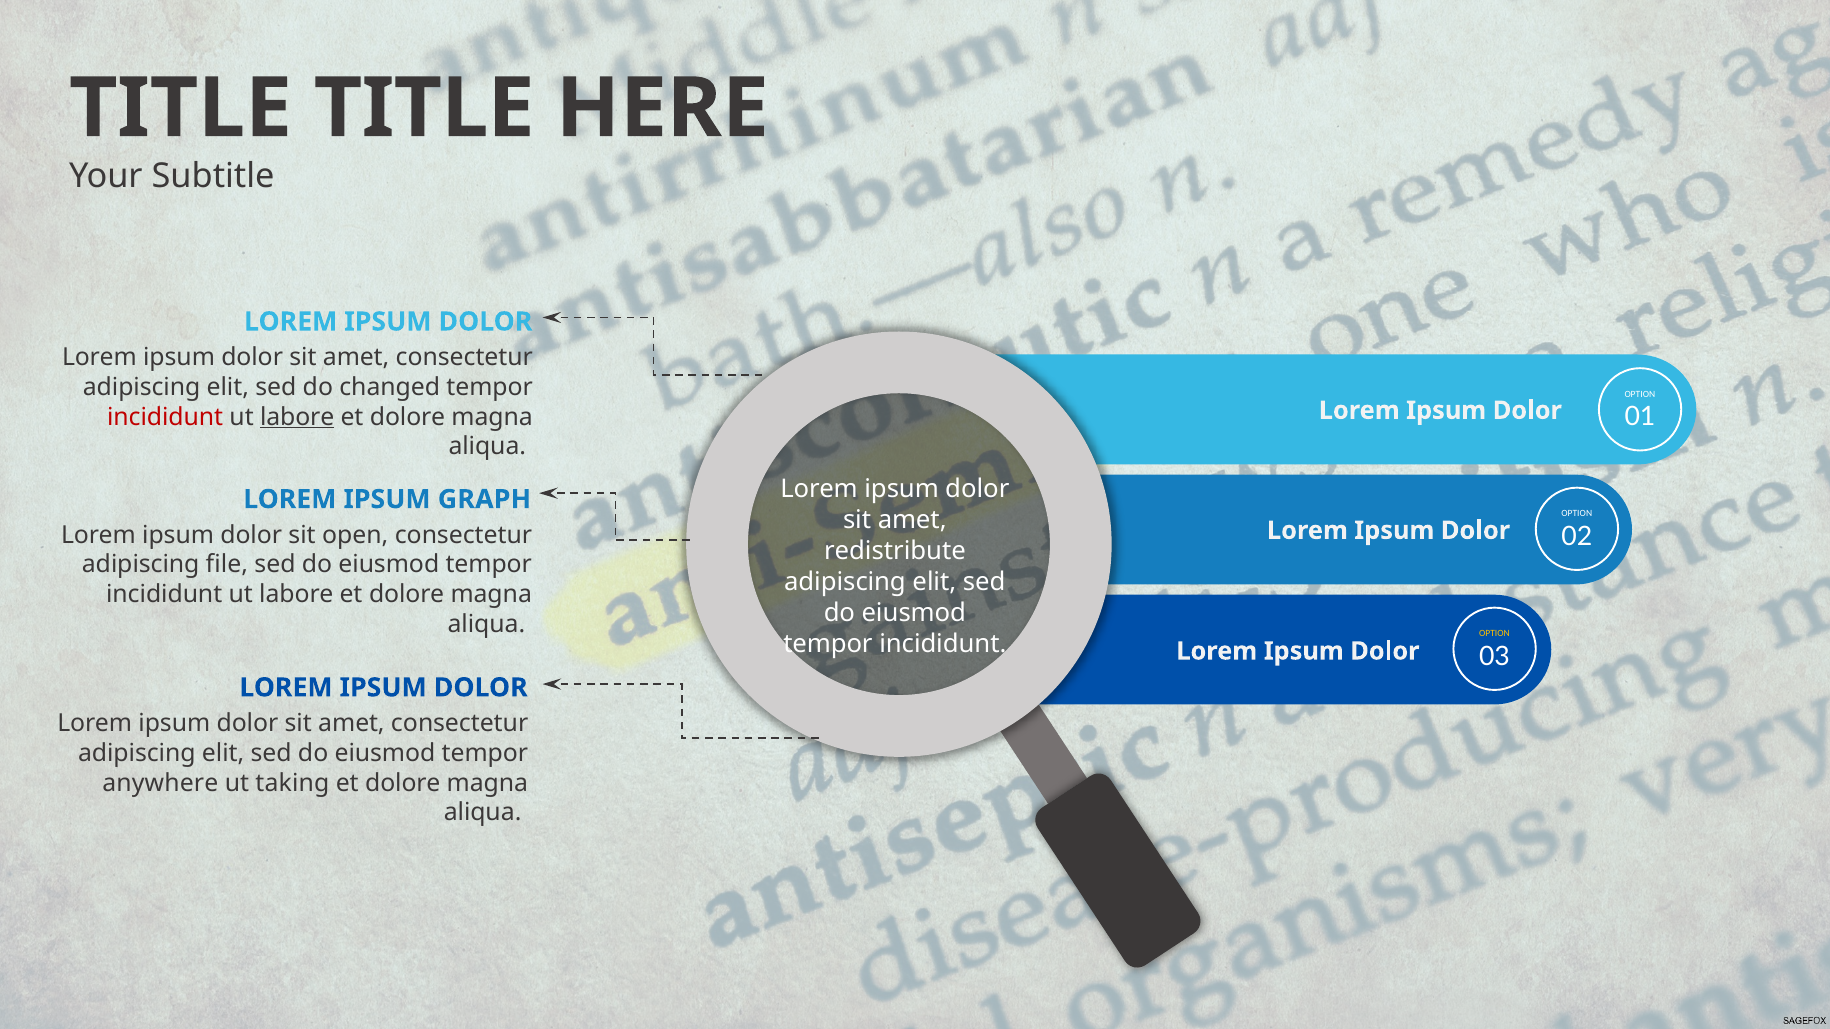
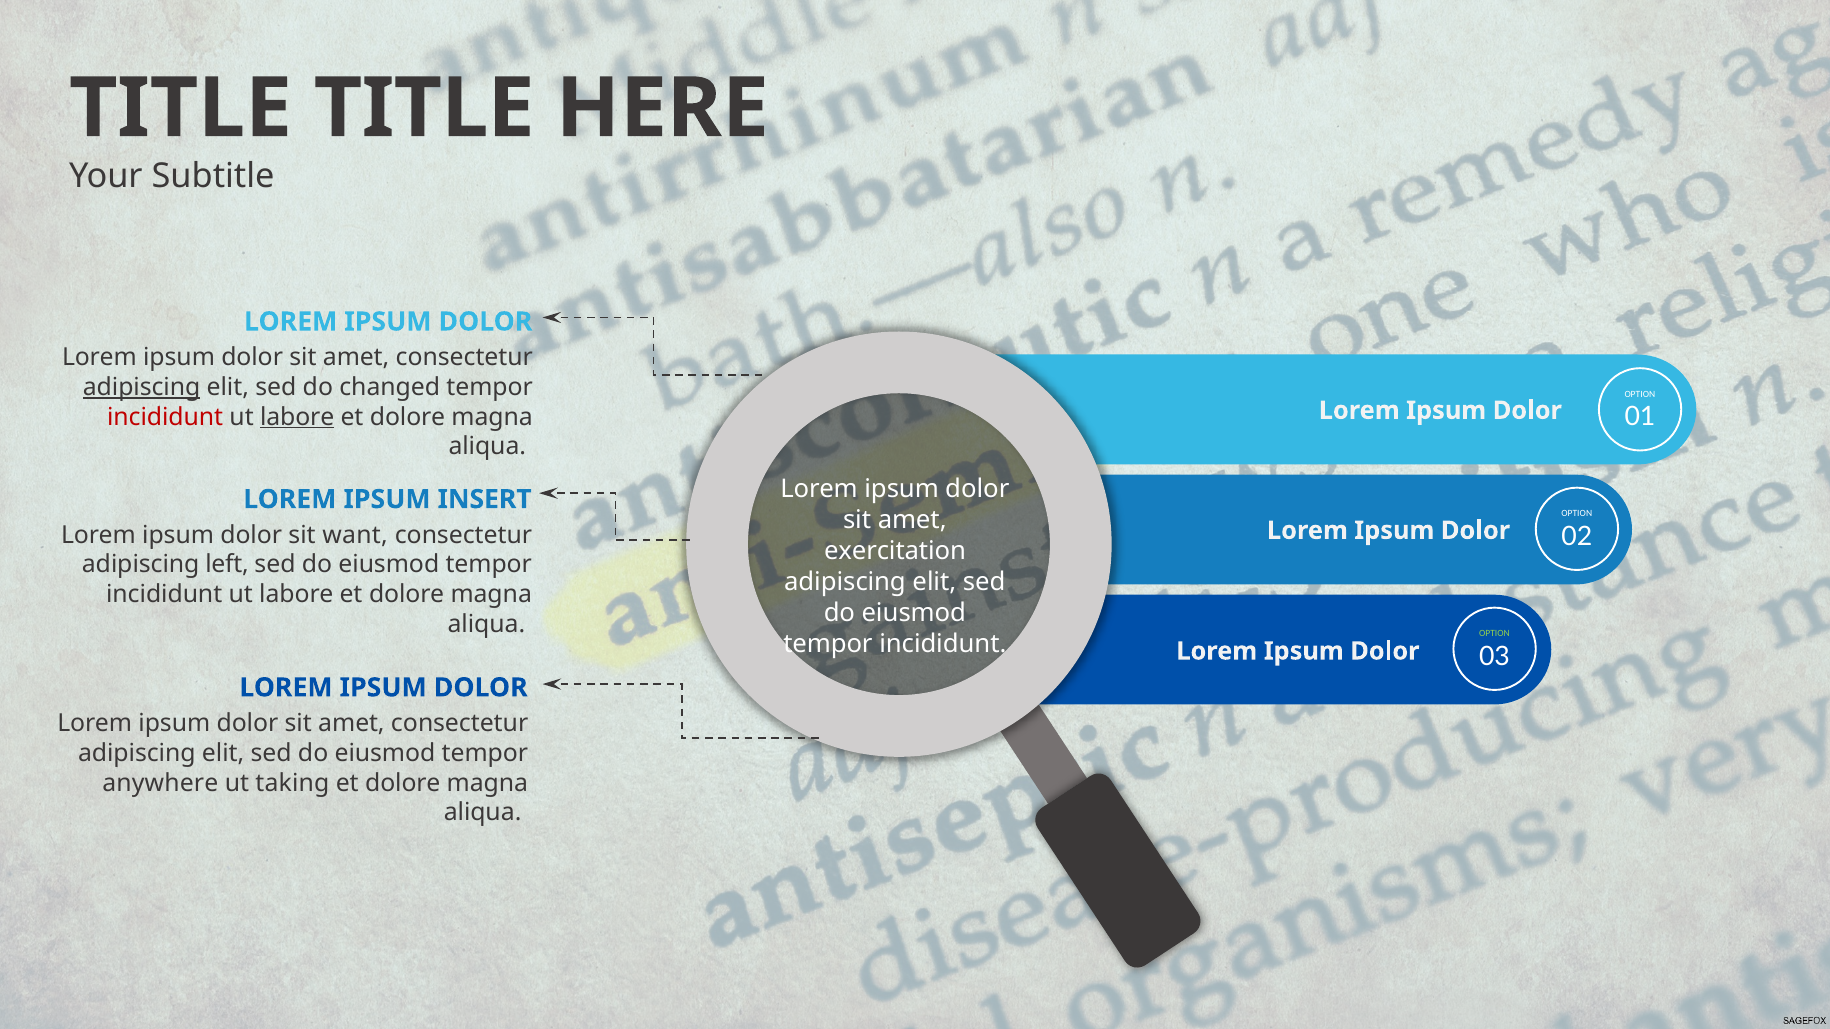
adipiscing at (142, 387) underline: none -> present
GRAPH: GRAPH -> INSERT
open: open -> want
redistribute: redistribute -> exercitation
file: file -> left
OPTION at (1494, 634) colour: yellow -> light green
